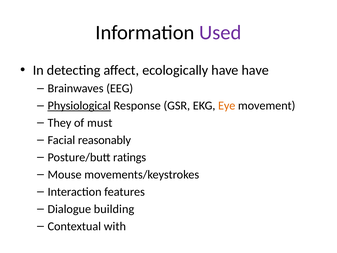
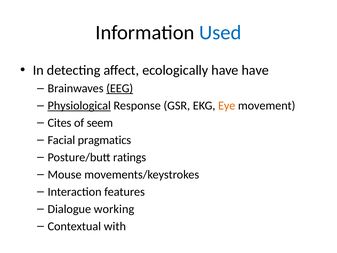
Used colour: purple -> blue
EEG underline: none -> present
They: They -> Cites
must: must -> seem
reasonably: reasonably -> pragmatics
building: building -> working
